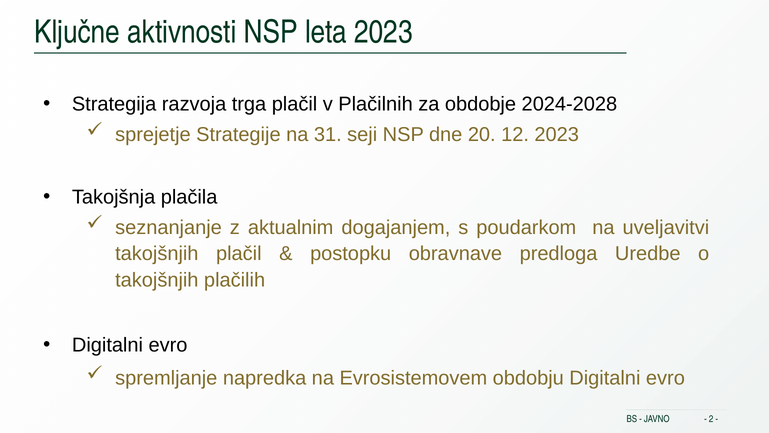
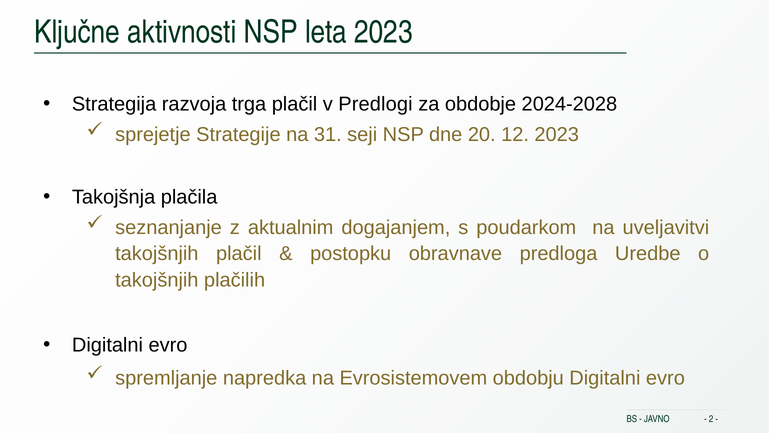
Plačilnih: Plačilnih -> Predlogi
